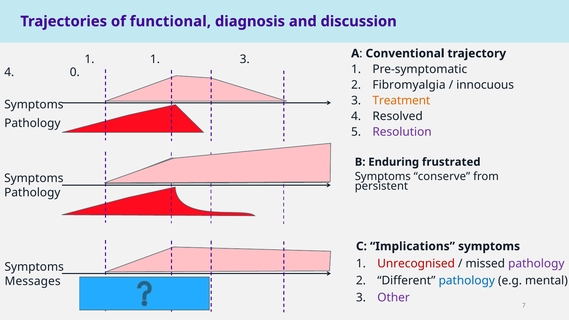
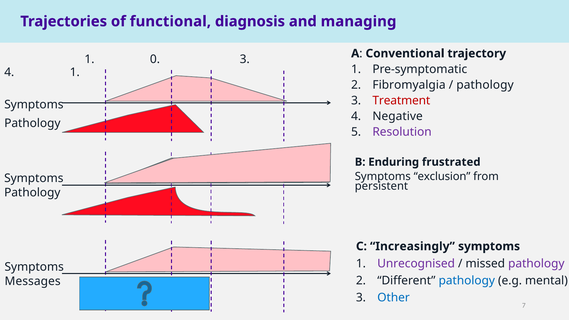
discussion: discussion -> managing
1 1: 1 -> 0
4 0: 0 -> 1
innocuous at (485, 85): innocuous -> pathology
Treatment colour: orange -> red
Resolved: Resolved -> Negative
conserve: conserve -> exclusion
Implications: Implications -> Increasingly
Unrecognised colour: red -> purple
Other colour: purple -> blue
